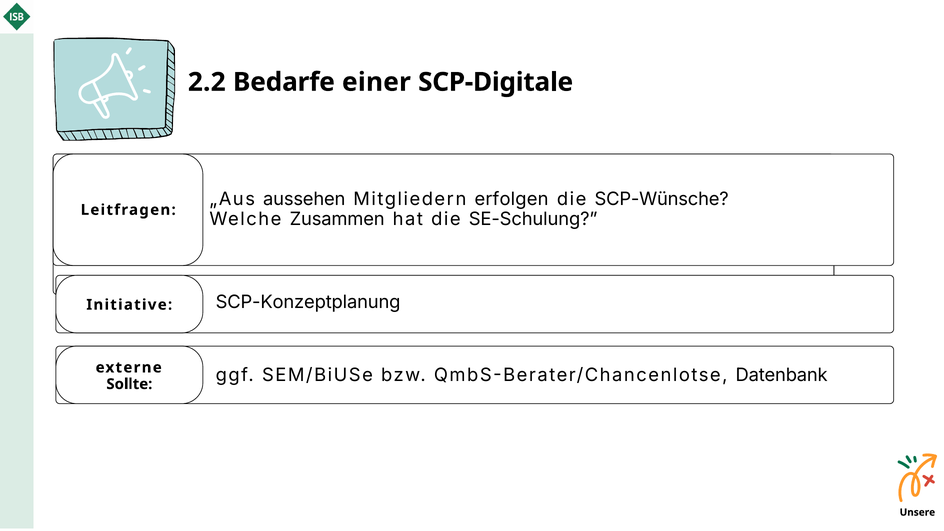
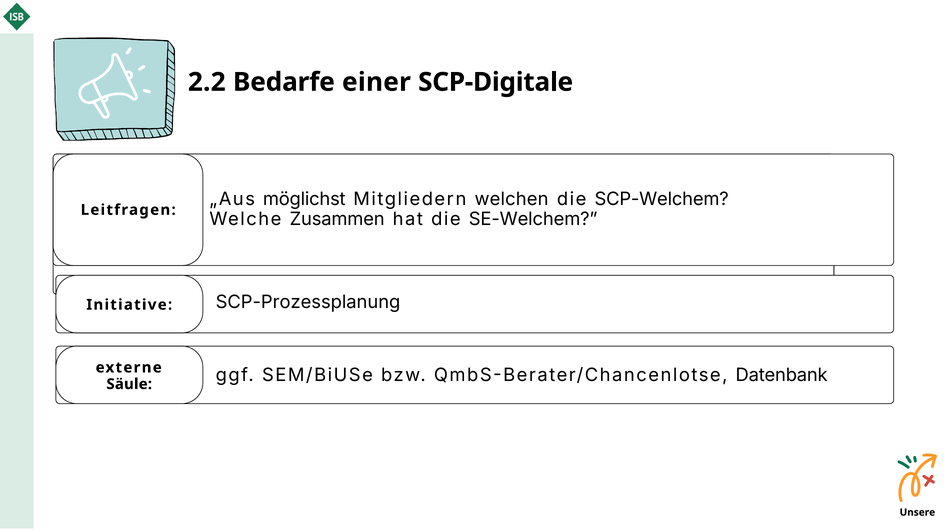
aussehen: aussehen -> möglichst
erfolgen: erfolgen -> welchen
SCP-Wünsche: SCP-Wünsche -> SCP-Welchem
SE-Schulung: SE-Schulung -> SE-Welchem
SCP-Konzeptplanung: SCP-Konzeptplanung -> SCP-Prozessplanung
Sollte: Sollte -> Säule
